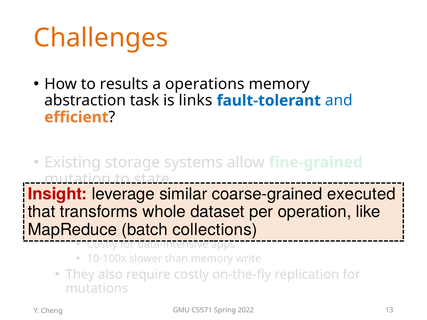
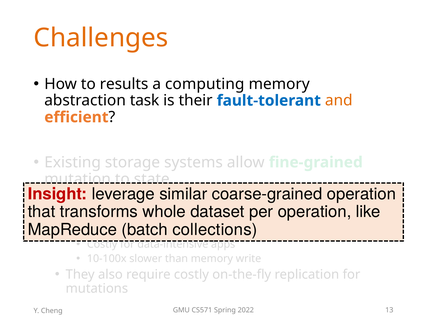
operations: operations -> computing
links: links -> their
and colour: blue -> orange
executed at (361, 194): executed -> operation
